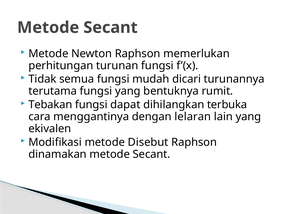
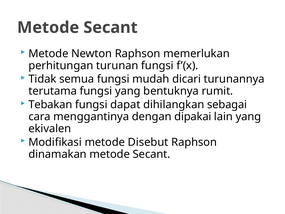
terbuka: terbuka -> sebagai
lelaran: lelaran -> dipakai
